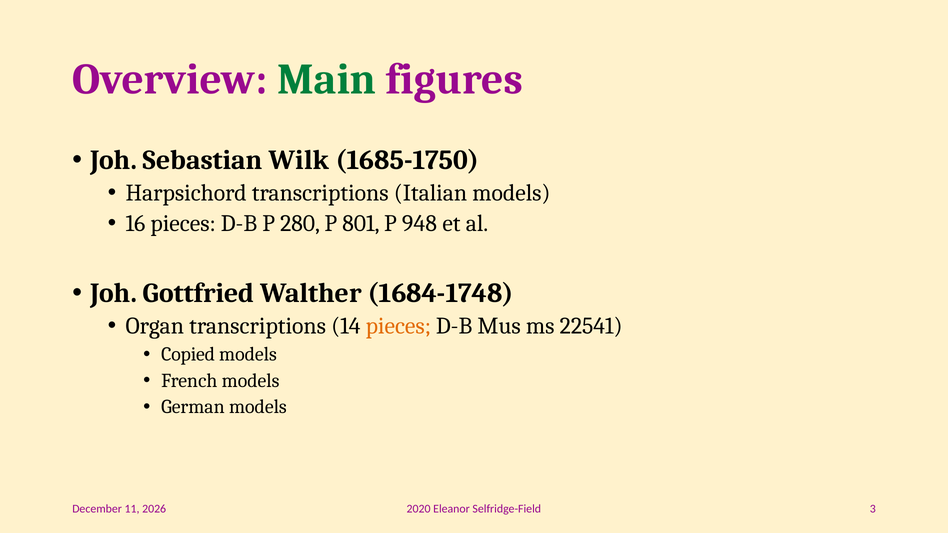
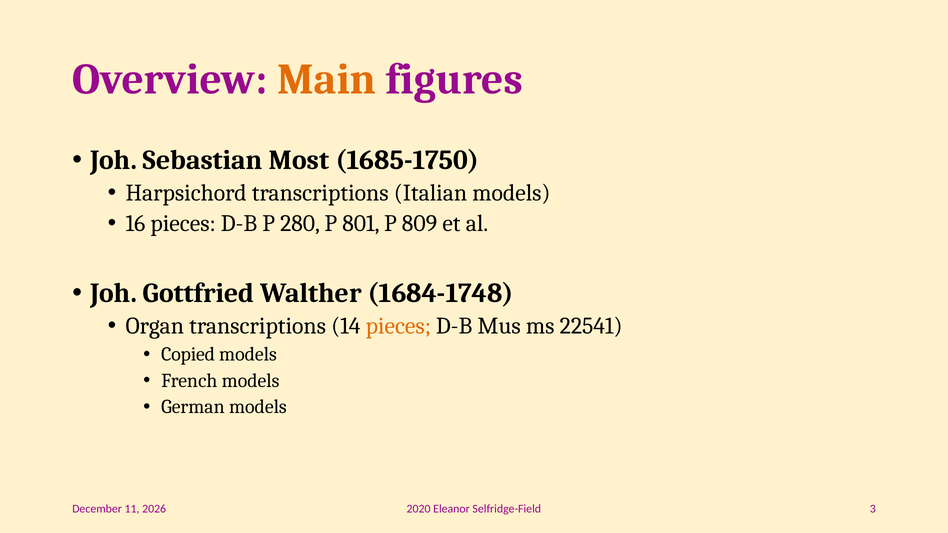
Main colour: green -> orange
Wilk: Wilk -> Most
948: 948 -> 809
